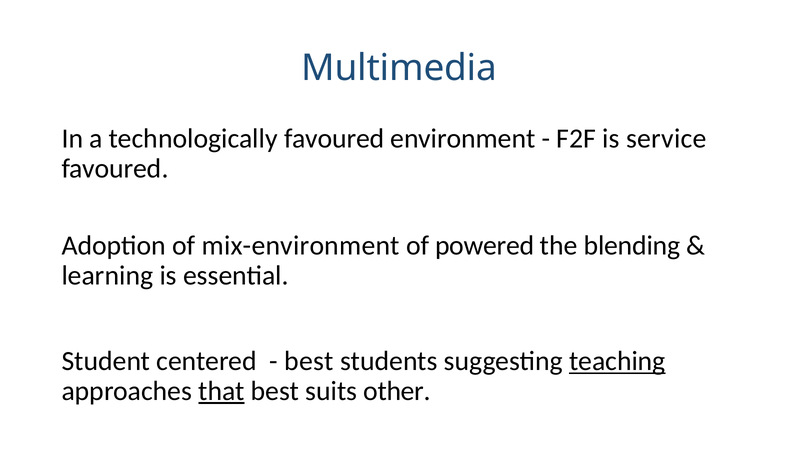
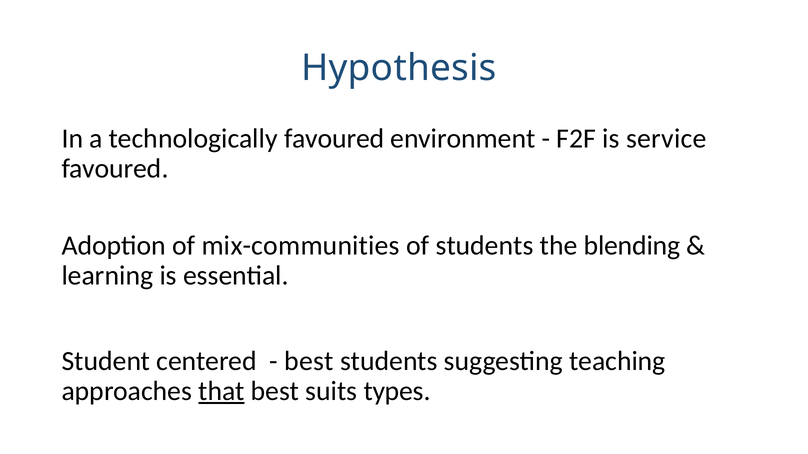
Multimedia: Multimedia -> Hypothesis
mix-environment: mix-environment -> mix-communities
of powered: powered -> students
teaching underline: present -> none
other: other -> types
